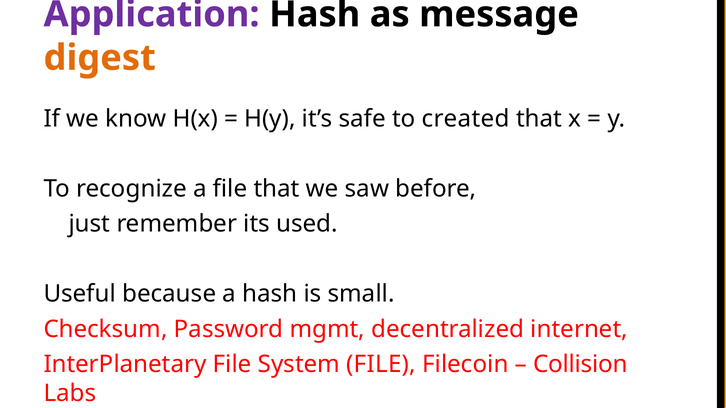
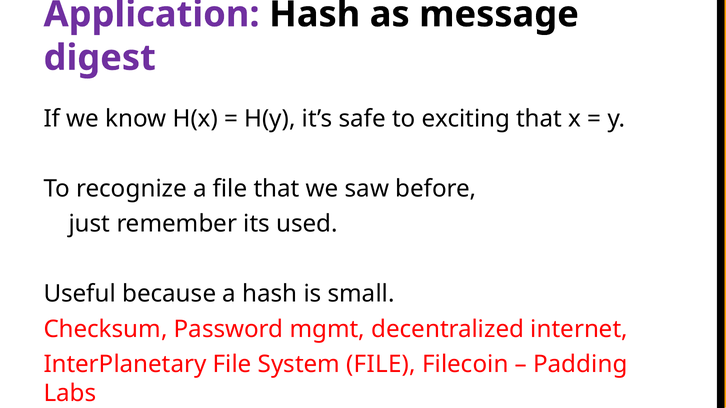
digest colour: orange -> purple
created: created -> exciting
Collision: Collision -> Padding
